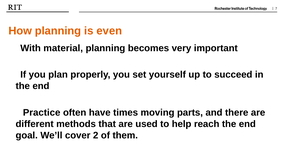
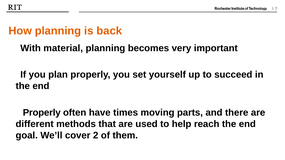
even: even -> back
Practice at (42, 113): Practice -> Properly
